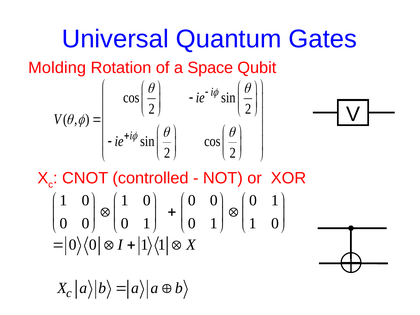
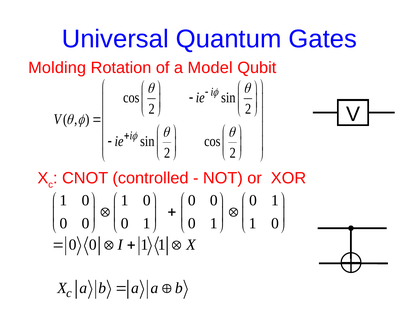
Space: Space -> Model
